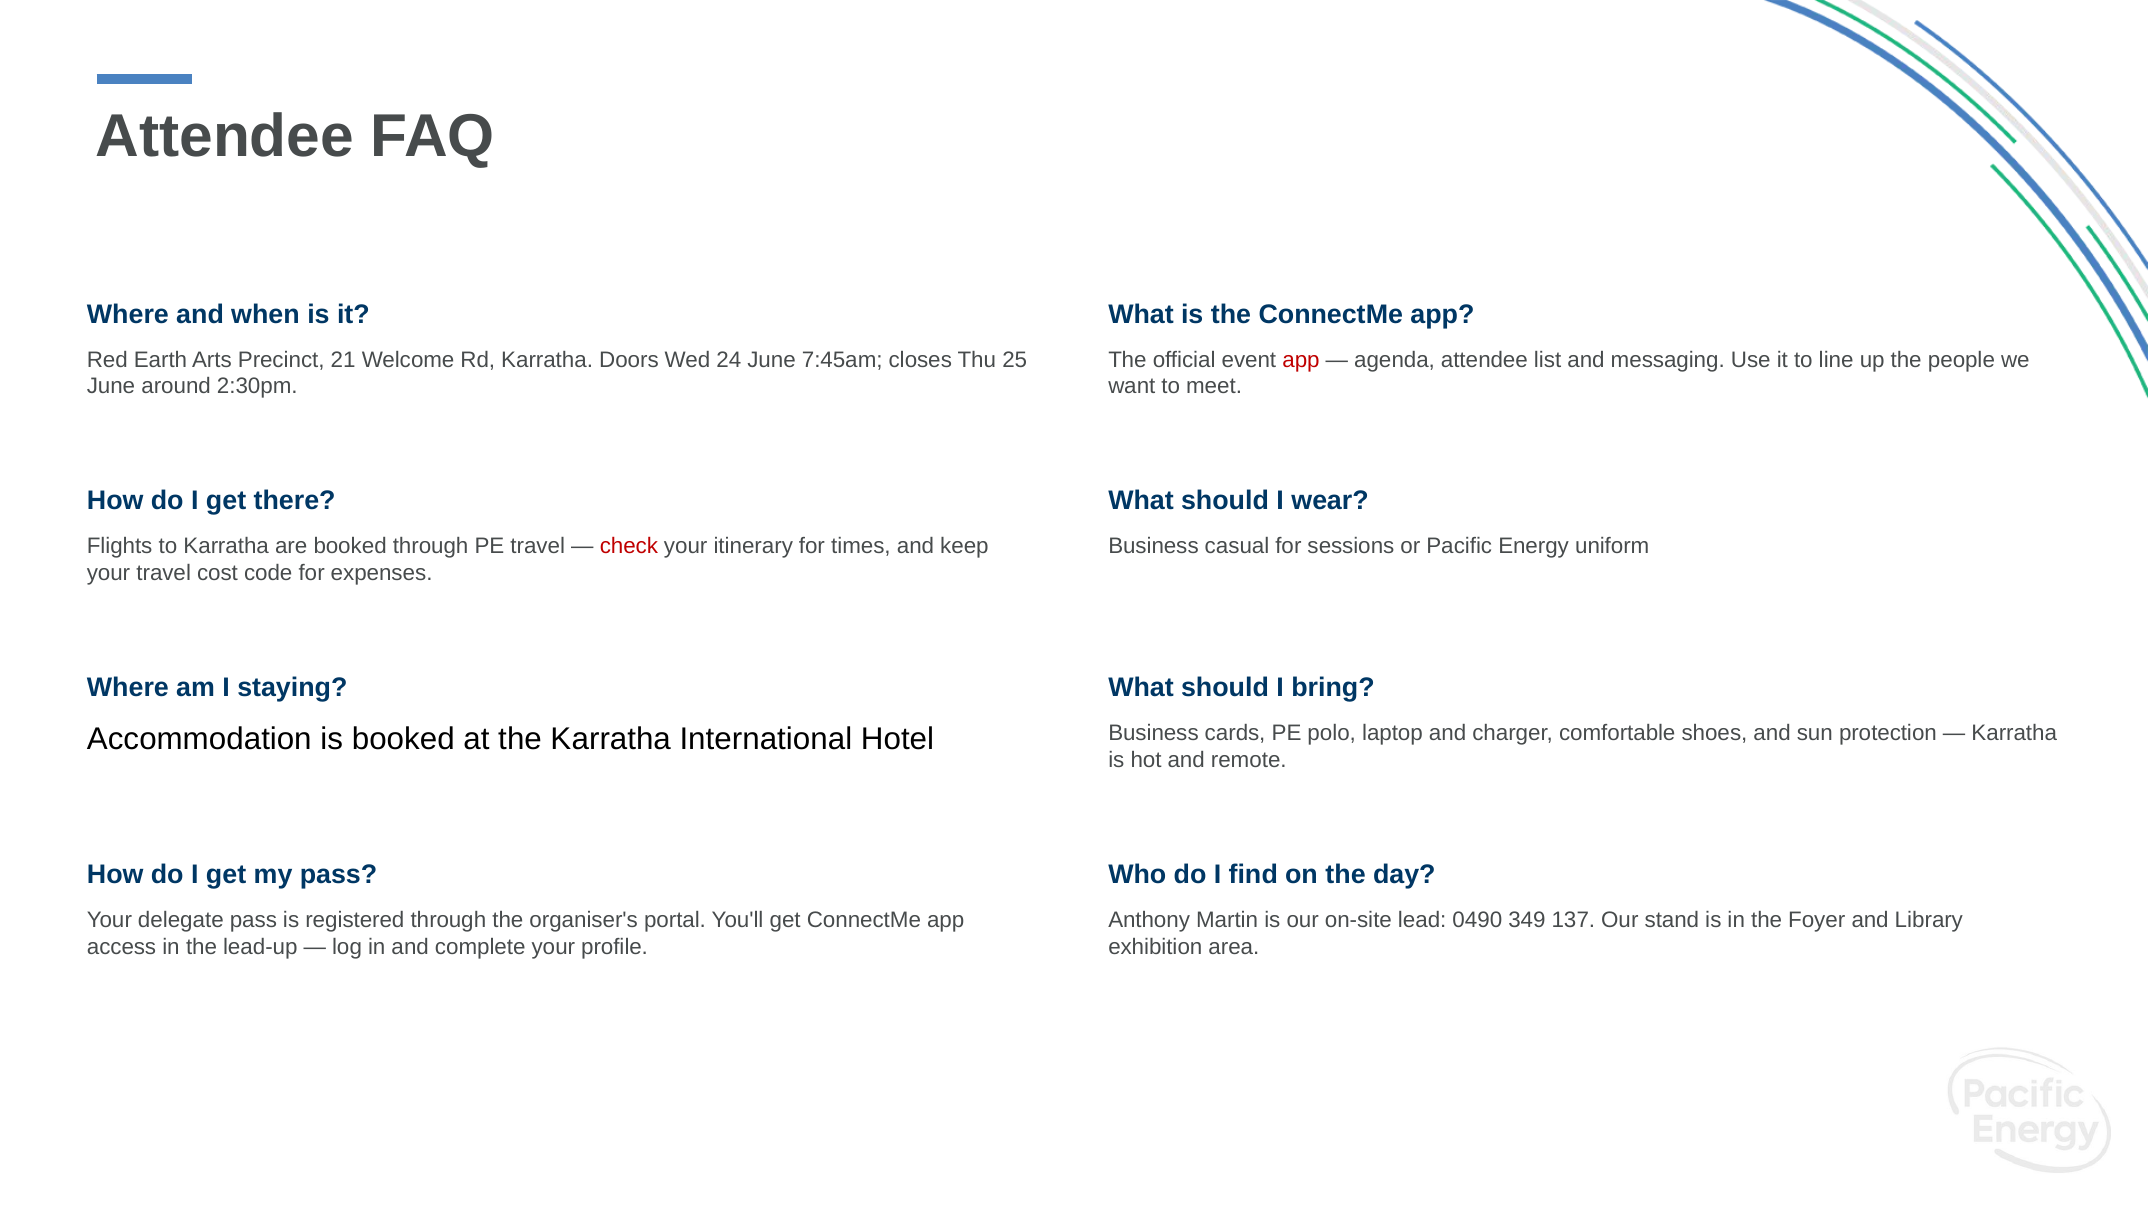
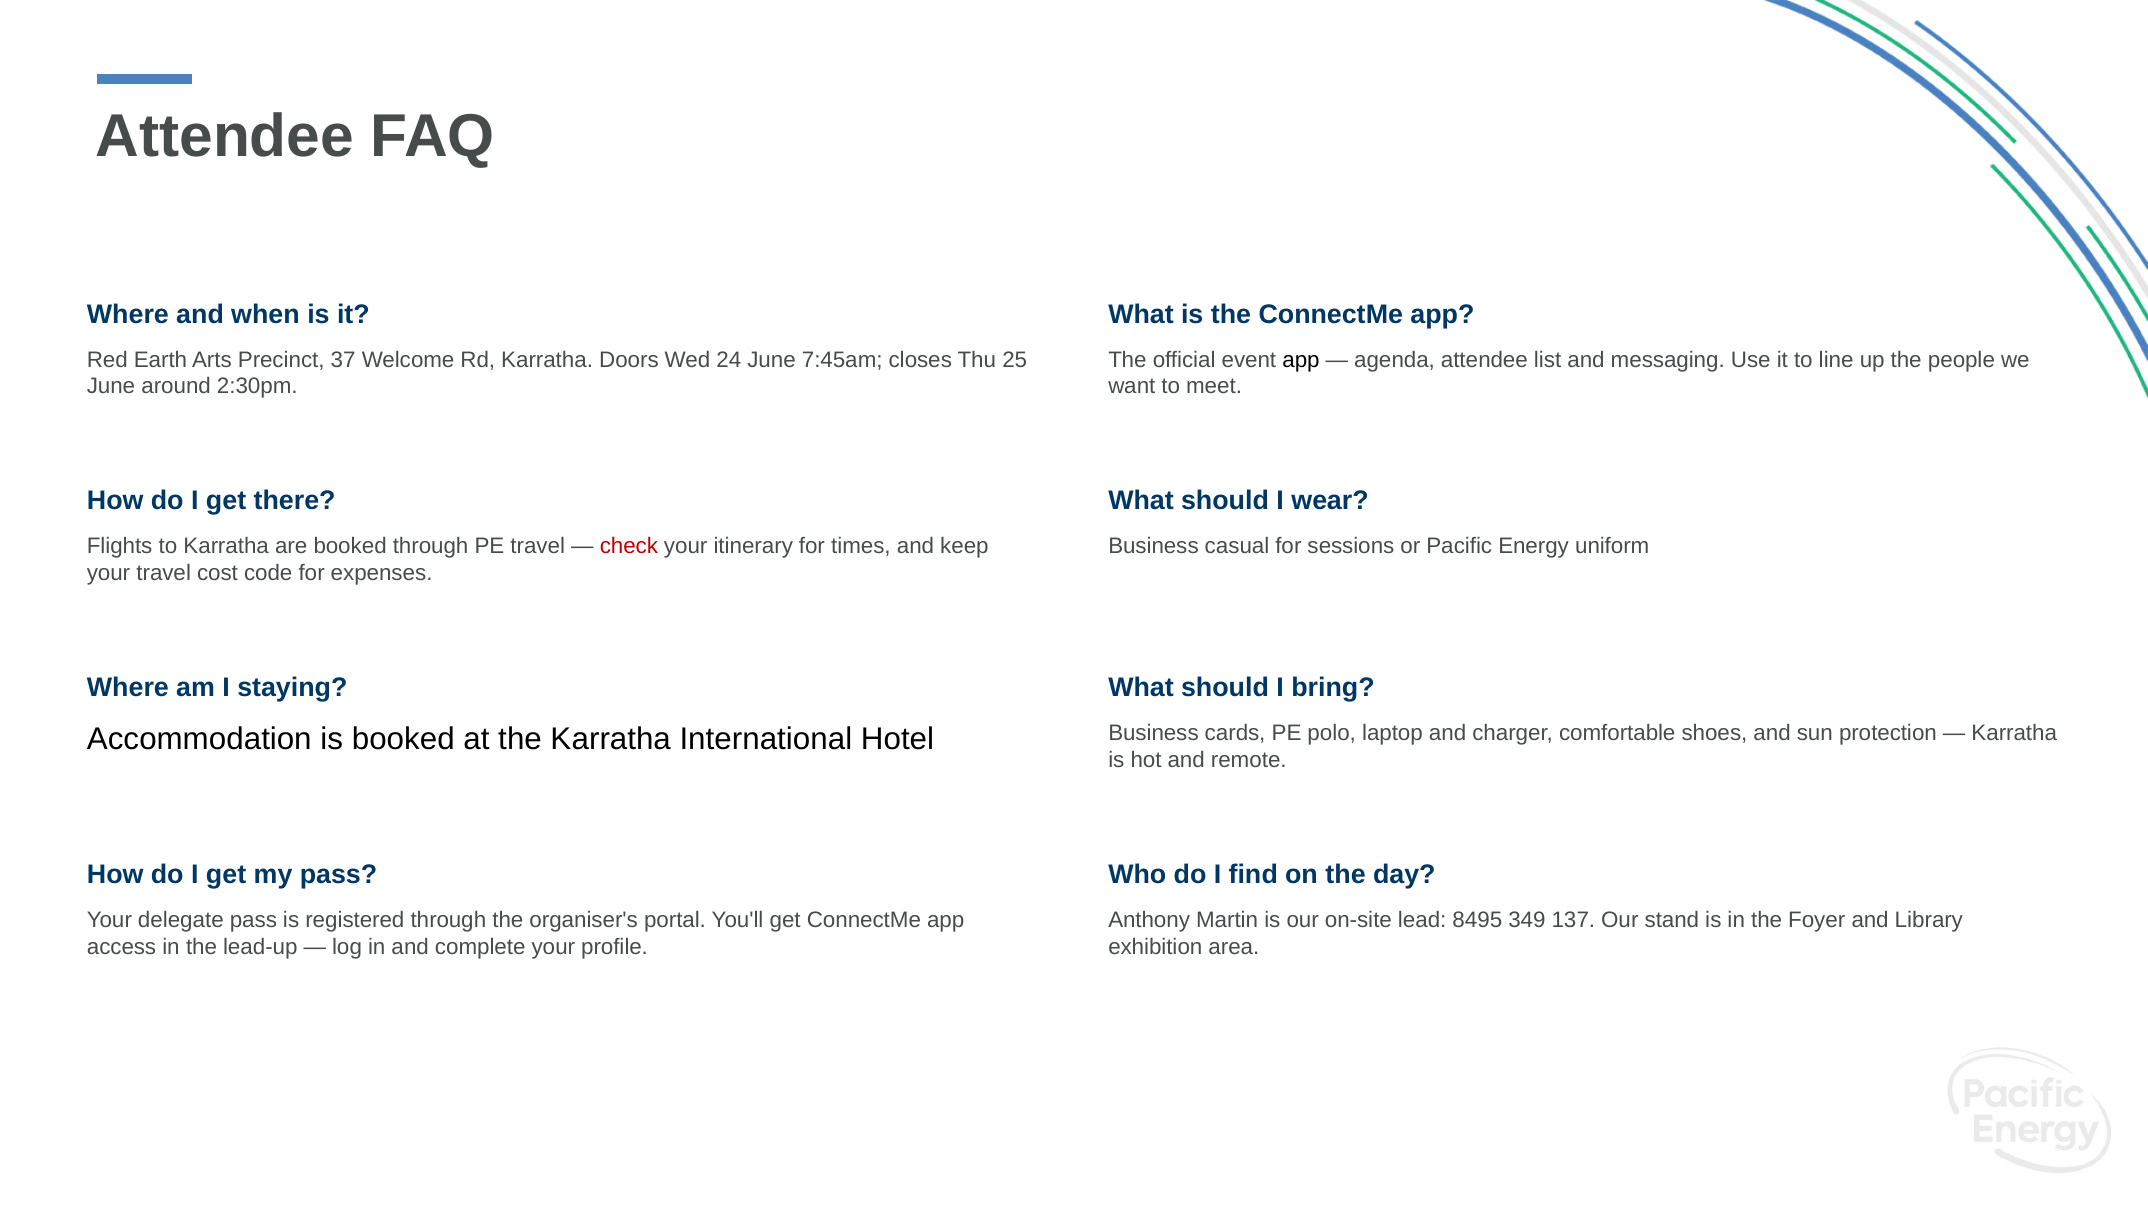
21: 21 -> 37
app at (1301, 360) colour: red -> black
0490: 0490 -> 8495
